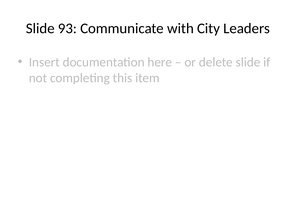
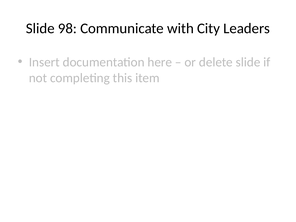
93: 93 -> 98
